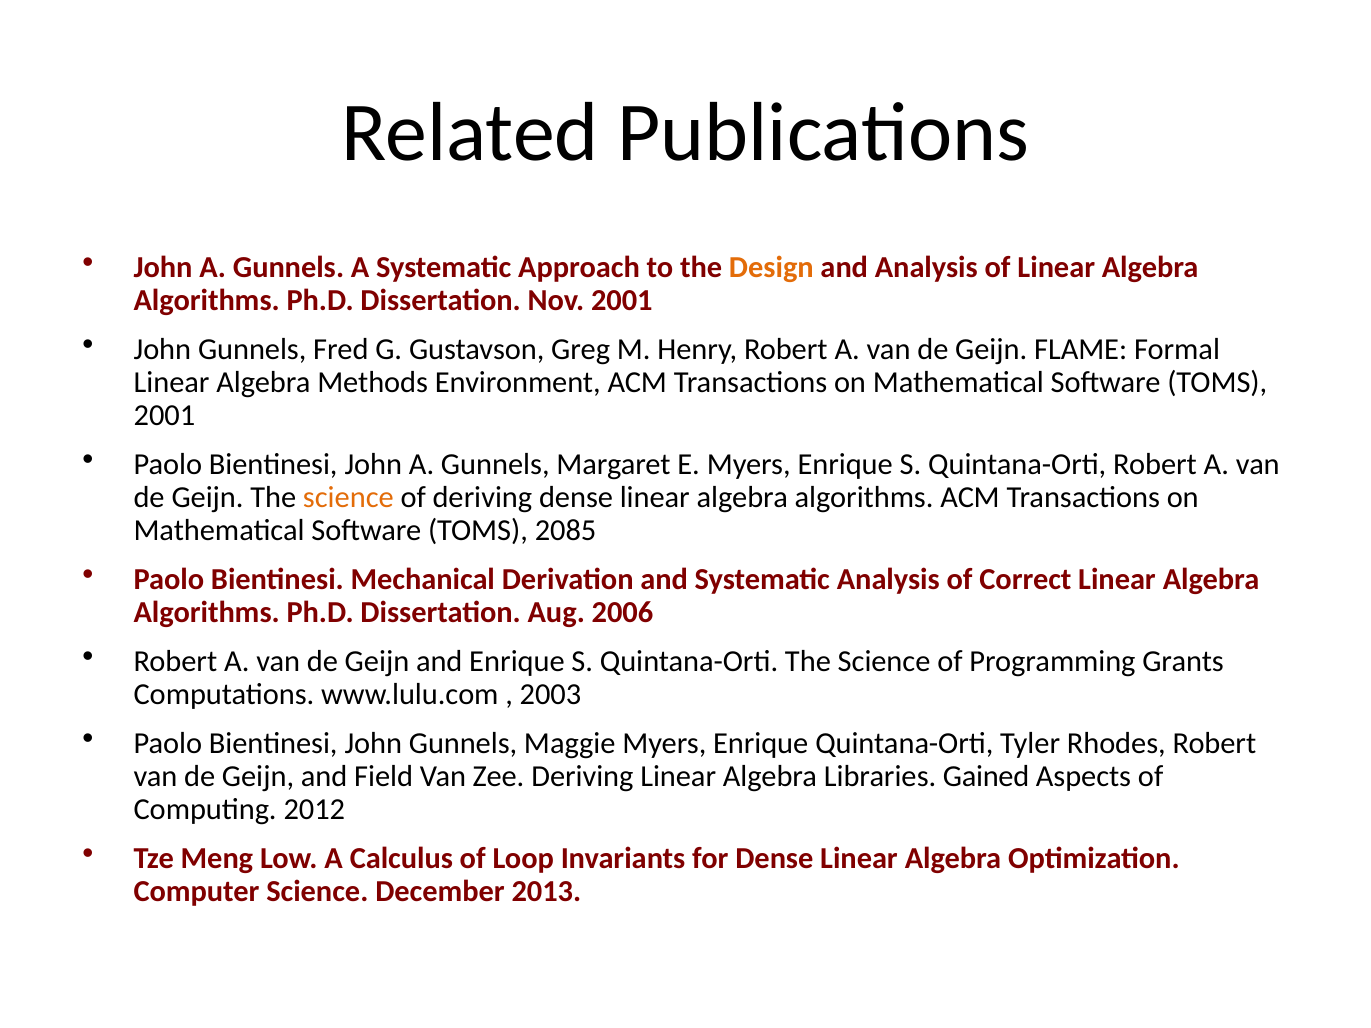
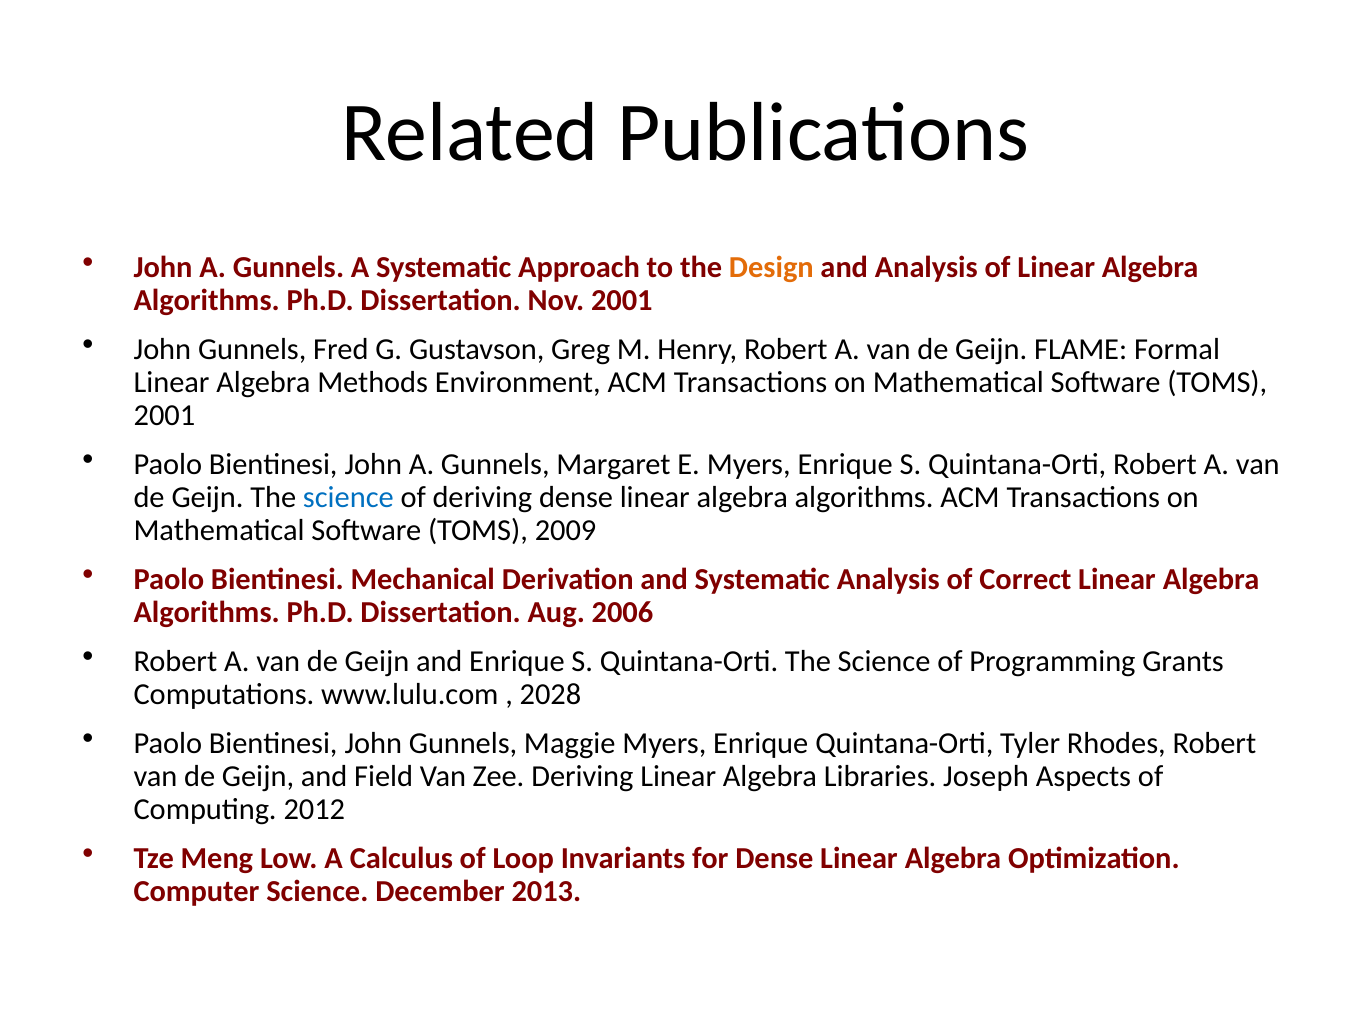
science at (348, 497) colour: orange -> blue
2085: 2085 -> 2009
2003: 2003 -> 2028
Gained: Gained -> Joseph
